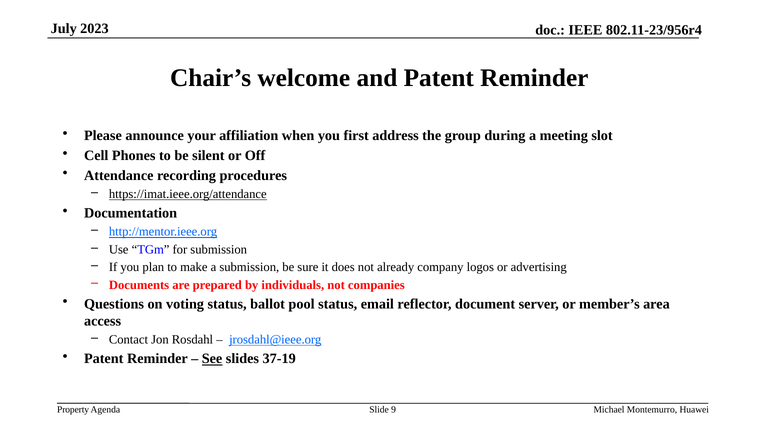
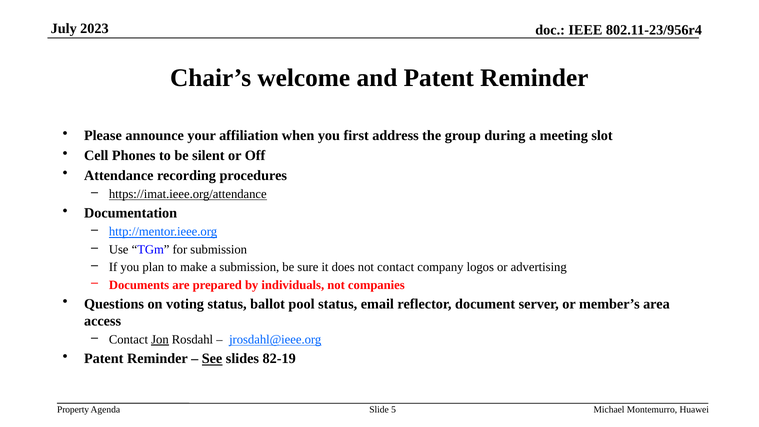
not already: already -> contact
Jon underline: none -> present
37-19: 37-19 -> 82-19
9: 9 -> 5
